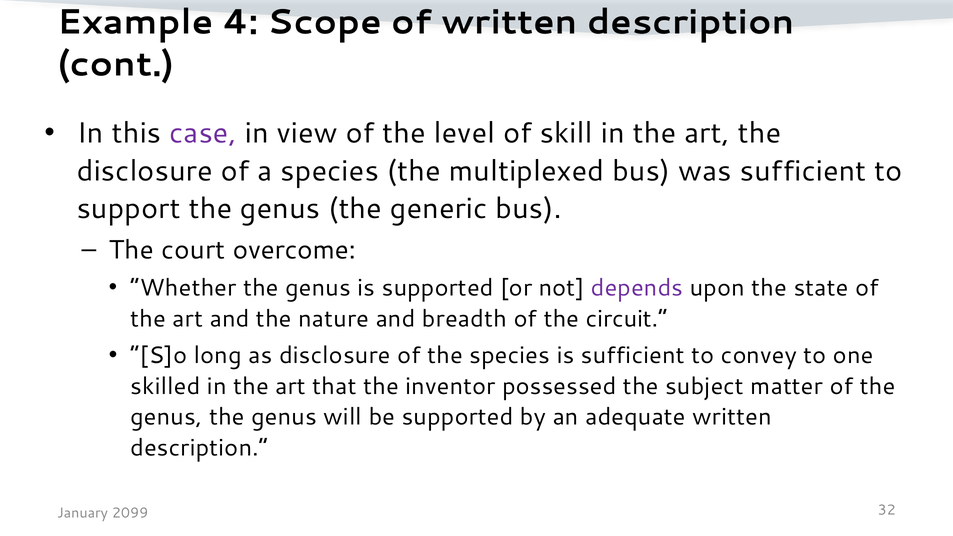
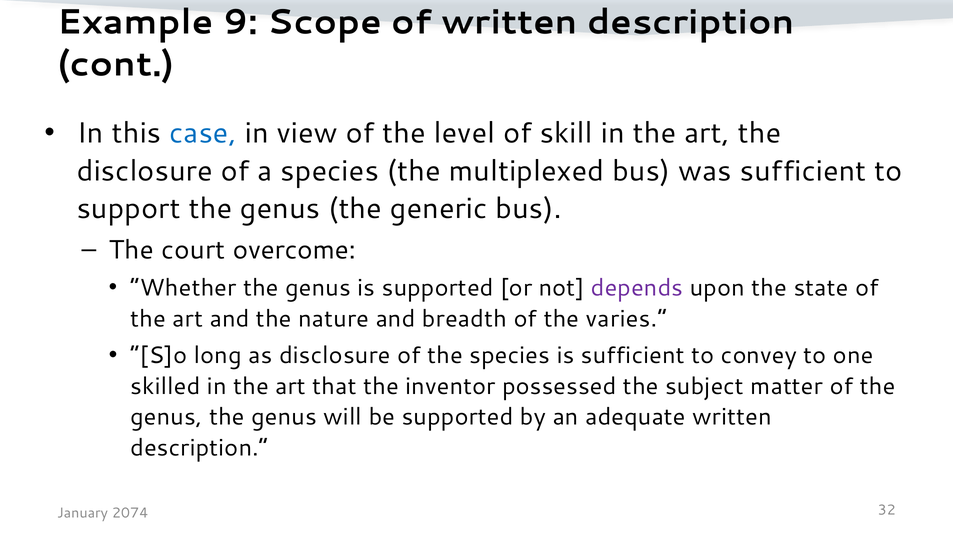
4: 4 -> 9
case colour: purple -> blue
circuit: circuit -> varies
2099: 2099 -> 2074
